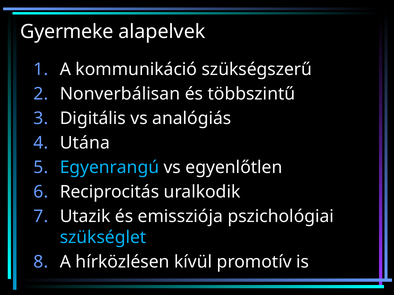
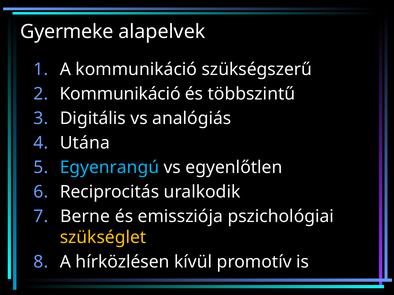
Nonverbálisan at (120, 94): Nonverbálisan -> Kommunikáció
Utazik: Utazik -> Berne
szükséglet colour: light blue -> yellow
